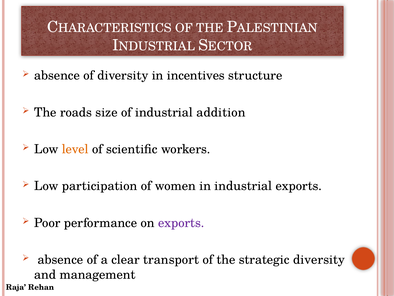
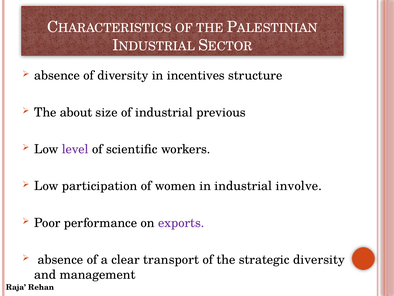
roads: roads -> about
addition: addition -> previous
level colour: orange -> purple
industrial exports: exports -> involve
